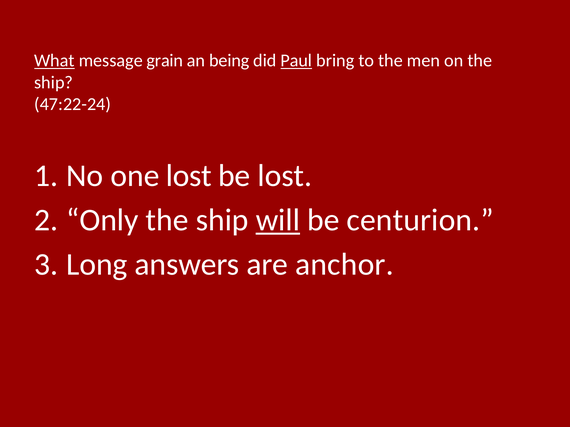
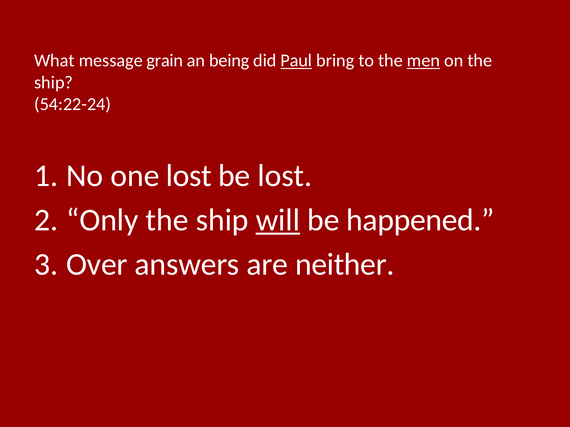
What underline: present -> none
men underline: none -> present
47:22-24: 47:22-24 -> 54:22-24
centurion: centurion -> happened
Long: Long -> Over
anchor: anchor -> neither
